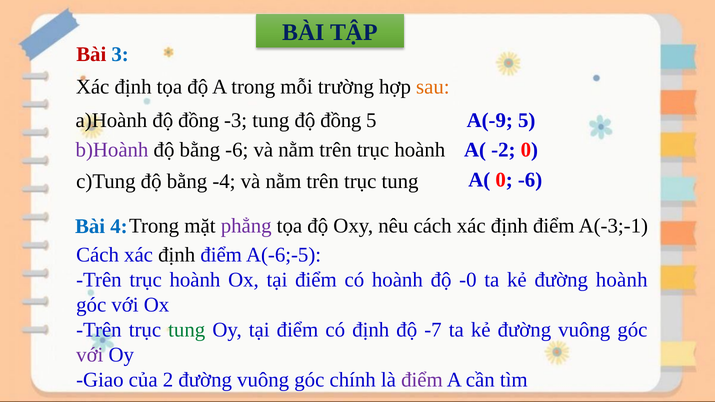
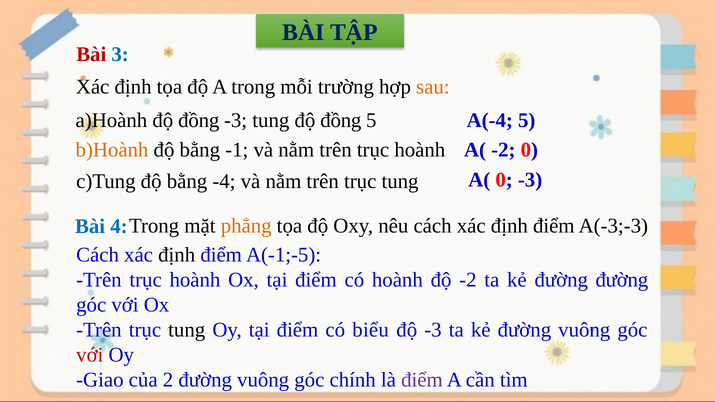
A(-9: A(-9 -> A(-4
b)Hoành colour: purple -> orange
bằng -6: -6 -> -1
0 -6: -6 -> -3
phẳng colour: purple -> orange
A(-3;-1: A(-3;-1 -> A(-3;-3
A(-6;-5: A(-6;-5 -> A(-1;-5
độ -0: -0 -> -2
đường hoành: hoành -> đường
tung at (187, 330) colour: green -> black
có định: định -> biểu
độ -7: -7 -> -3
với at (90, 355) colour: purple -> red
